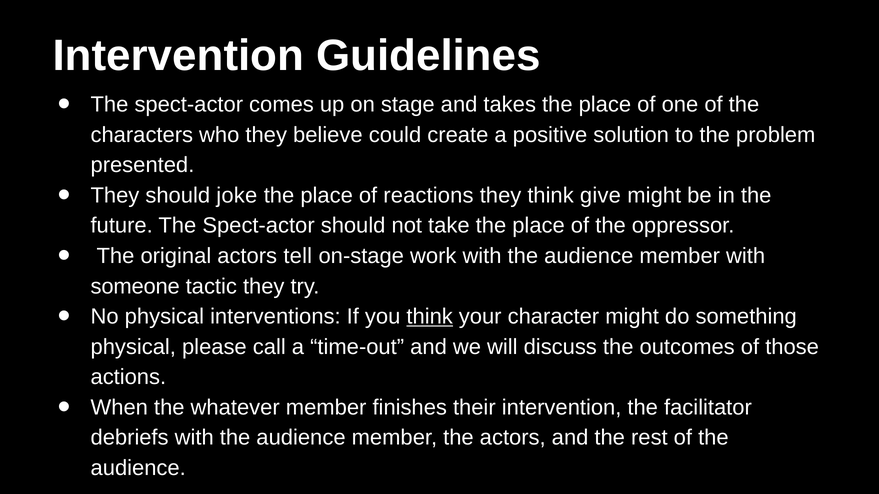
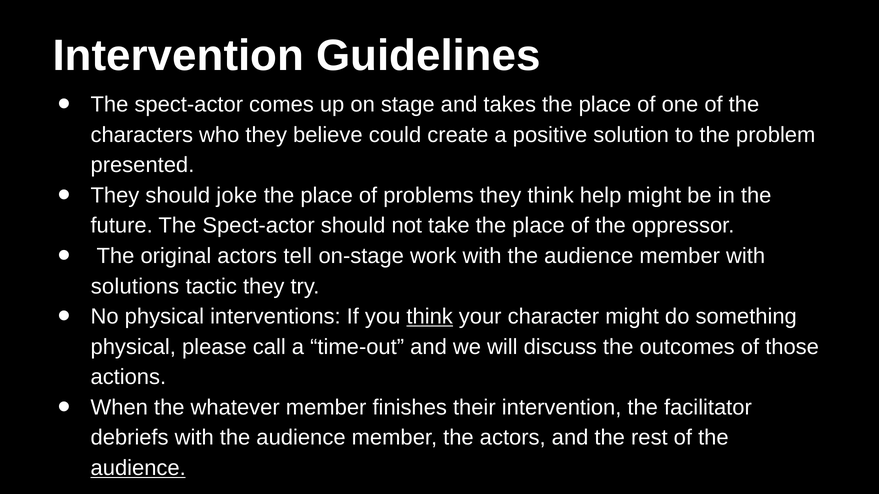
reactions: reactions -> problems
give: give -> help
someone: someone -> solutions
audience at (138, 468) underline: none -> present
